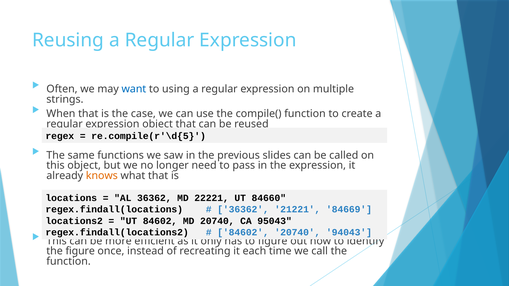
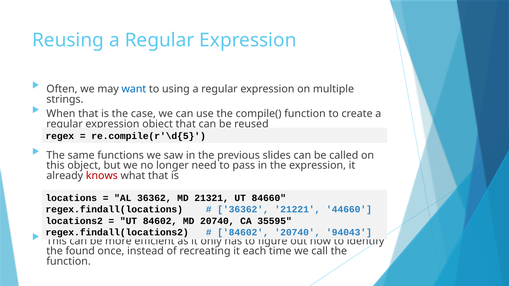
knows colour: orange -> red
22221: 22221 -> 21321
84669: 84669 -> 44660
95043: 95043 -> 35595
the figure: figure -> found
